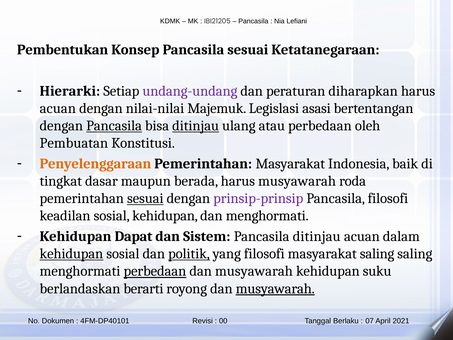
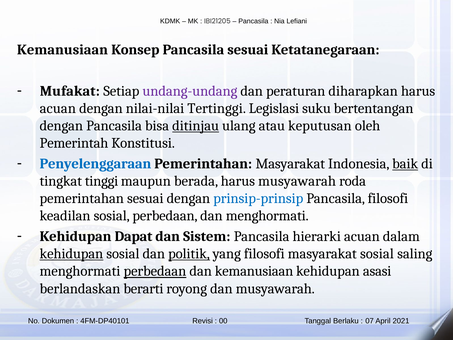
Pembentukan at (63, 50): Pembentukan -> Kemanusiaan
Hierarki: Hierarki -> Mufakat
Majemuk: Majemuk -> Tertinggi
asasi: asasi -> suku
Pancasila at (114, 126) underline: present -> none
atau perbedaan: perbedaan -> keputusan
Pembuatan: Pembuatan -> Pemerintah
Penyelenggaraan colour: orange -> blue
baik underline: none -> present
dasar: dasar -> tinggi
sesuai at (145, 198) underline: present -> none
prinsip-prinsip colour: purple -> blue
sosial kehidupan: kehidupan -> perbedaan
Pancasila ditinjau: ditinjau -> hierarki
masyarakat saling: saling -> sosial
musyawarah at (254, 271): musyawarah -> kemanusiaan
suku: suku -> asasi
musyawarah at (275, 288) underline: present -> none
